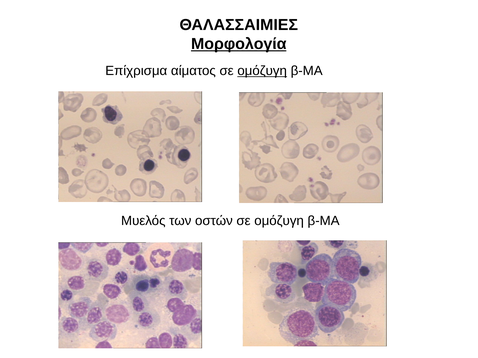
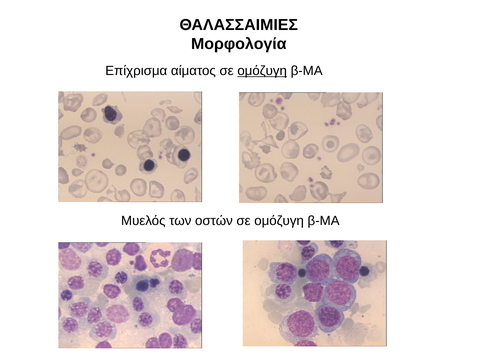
Μορφολογία underline: present -> none
